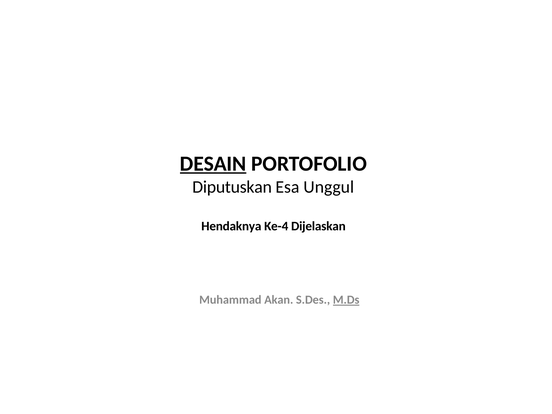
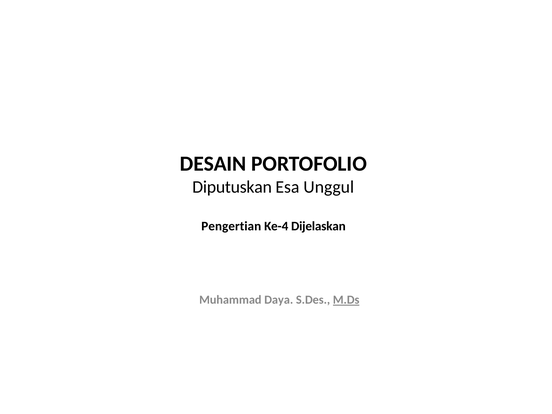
DESAIN underline: present -> none
Hendaknya: Hendaknya -> Pengertian
Akan: Akan -> Daya
